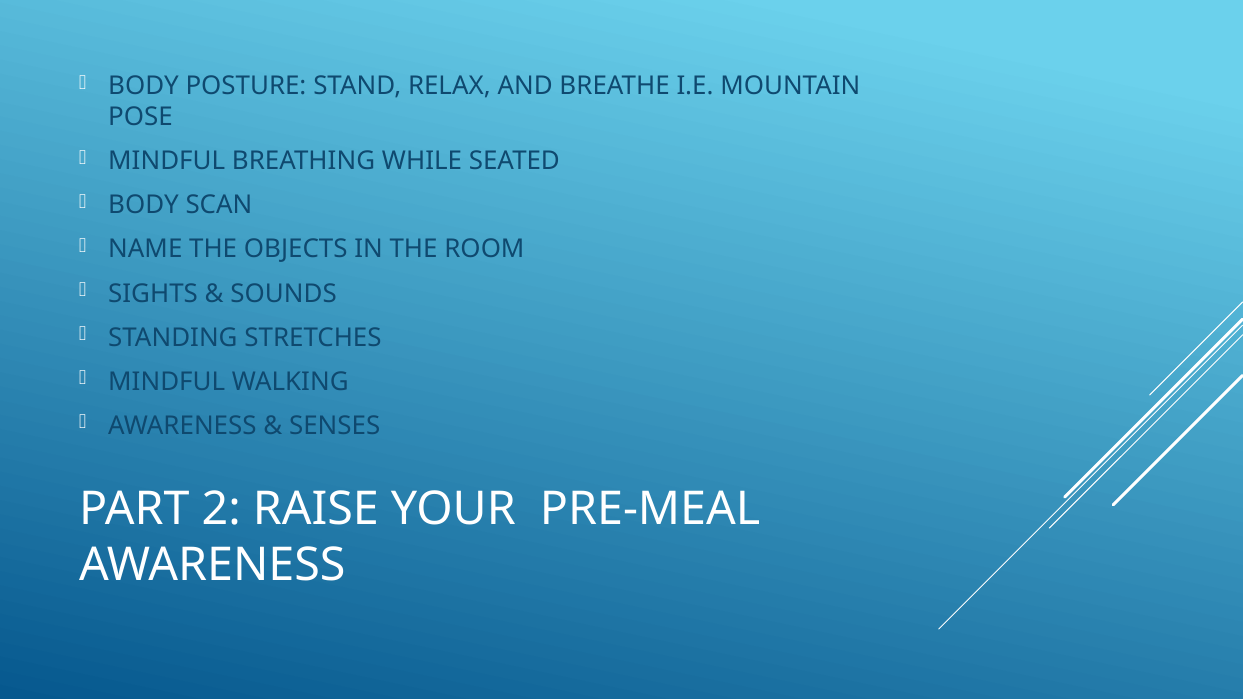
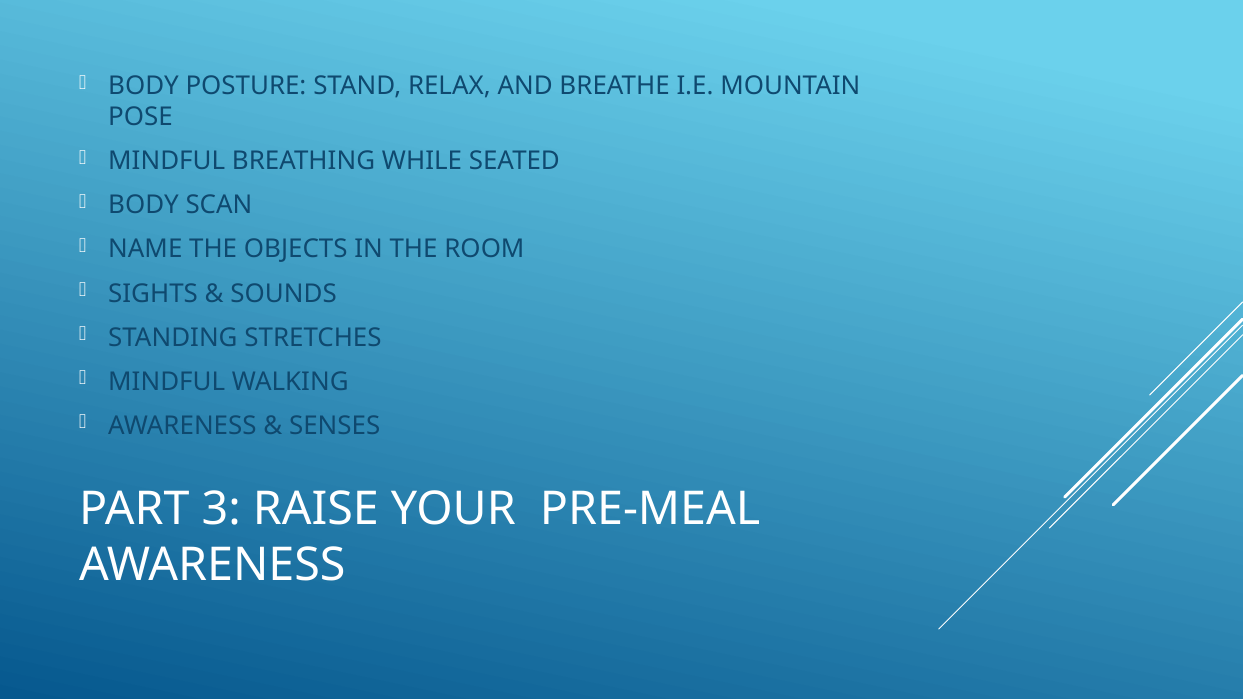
2: 2 -> 3
